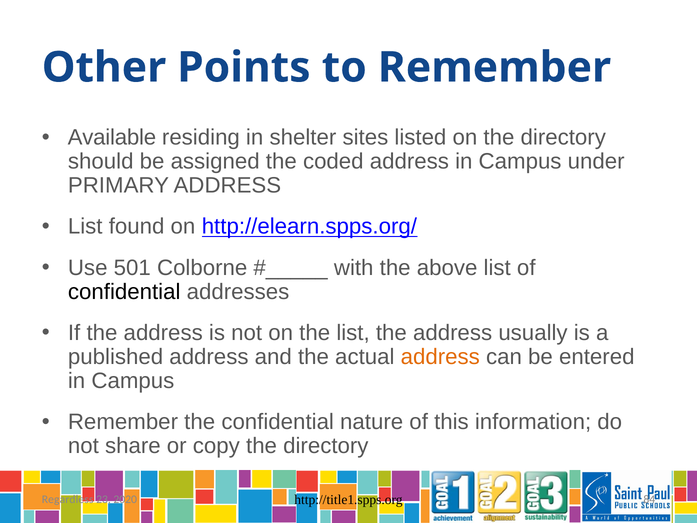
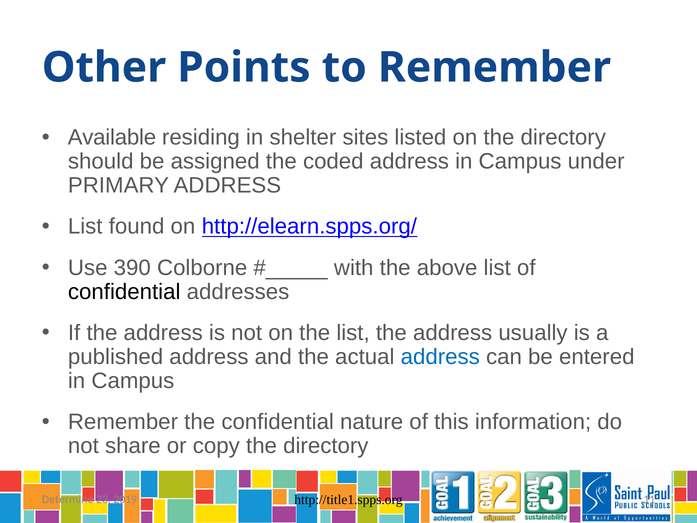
501: 501 -> 390
address at (440, 357) colour: orange -> blue
84: 84 -> 11
Regardless: Regardless -> Determine
2020: 2020 -> 2019
